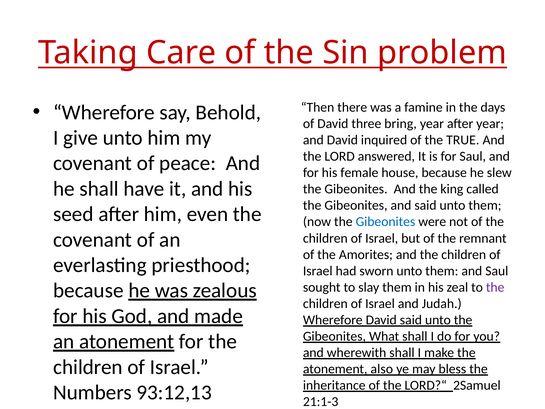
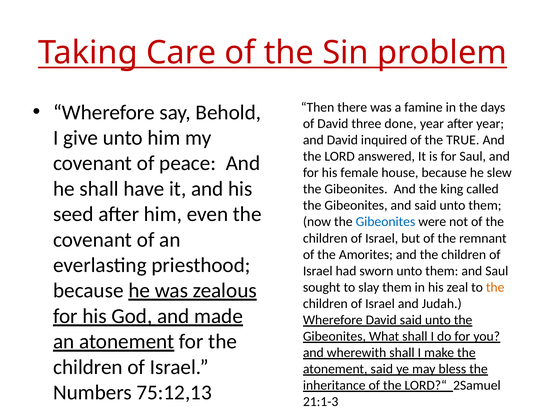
bring: bring -> done
the at (495, 287) colour: purple -> orange
atonement also: also -> said
93:12,13: 93:12,13 -> 75:12,13
